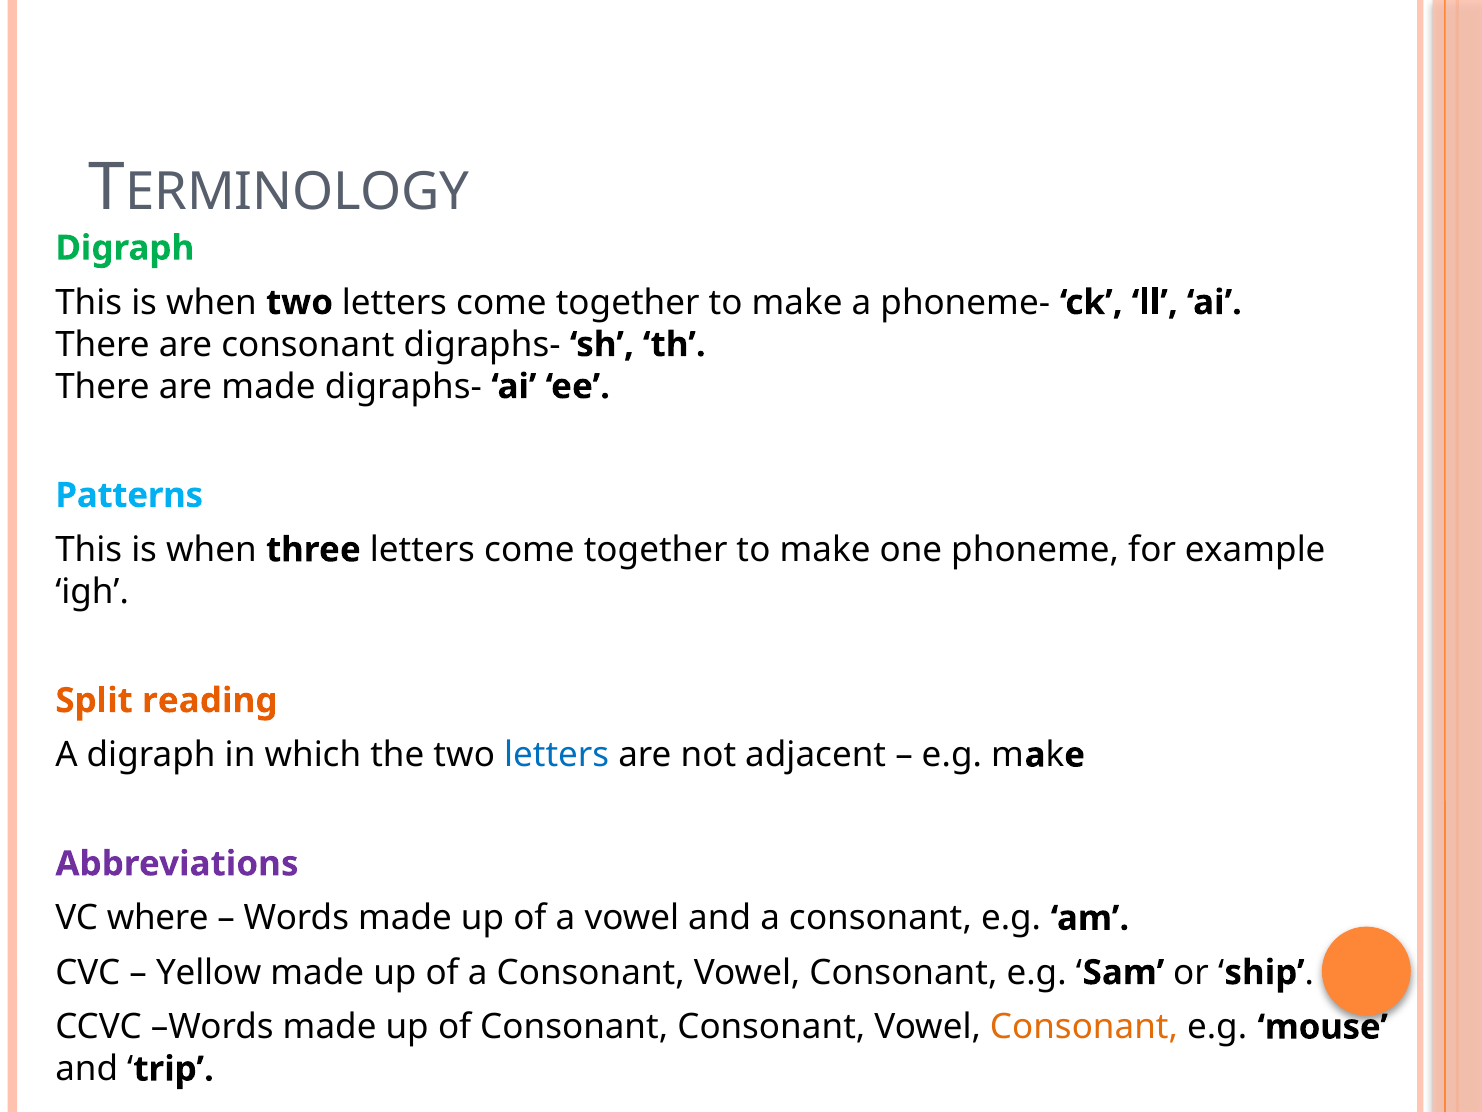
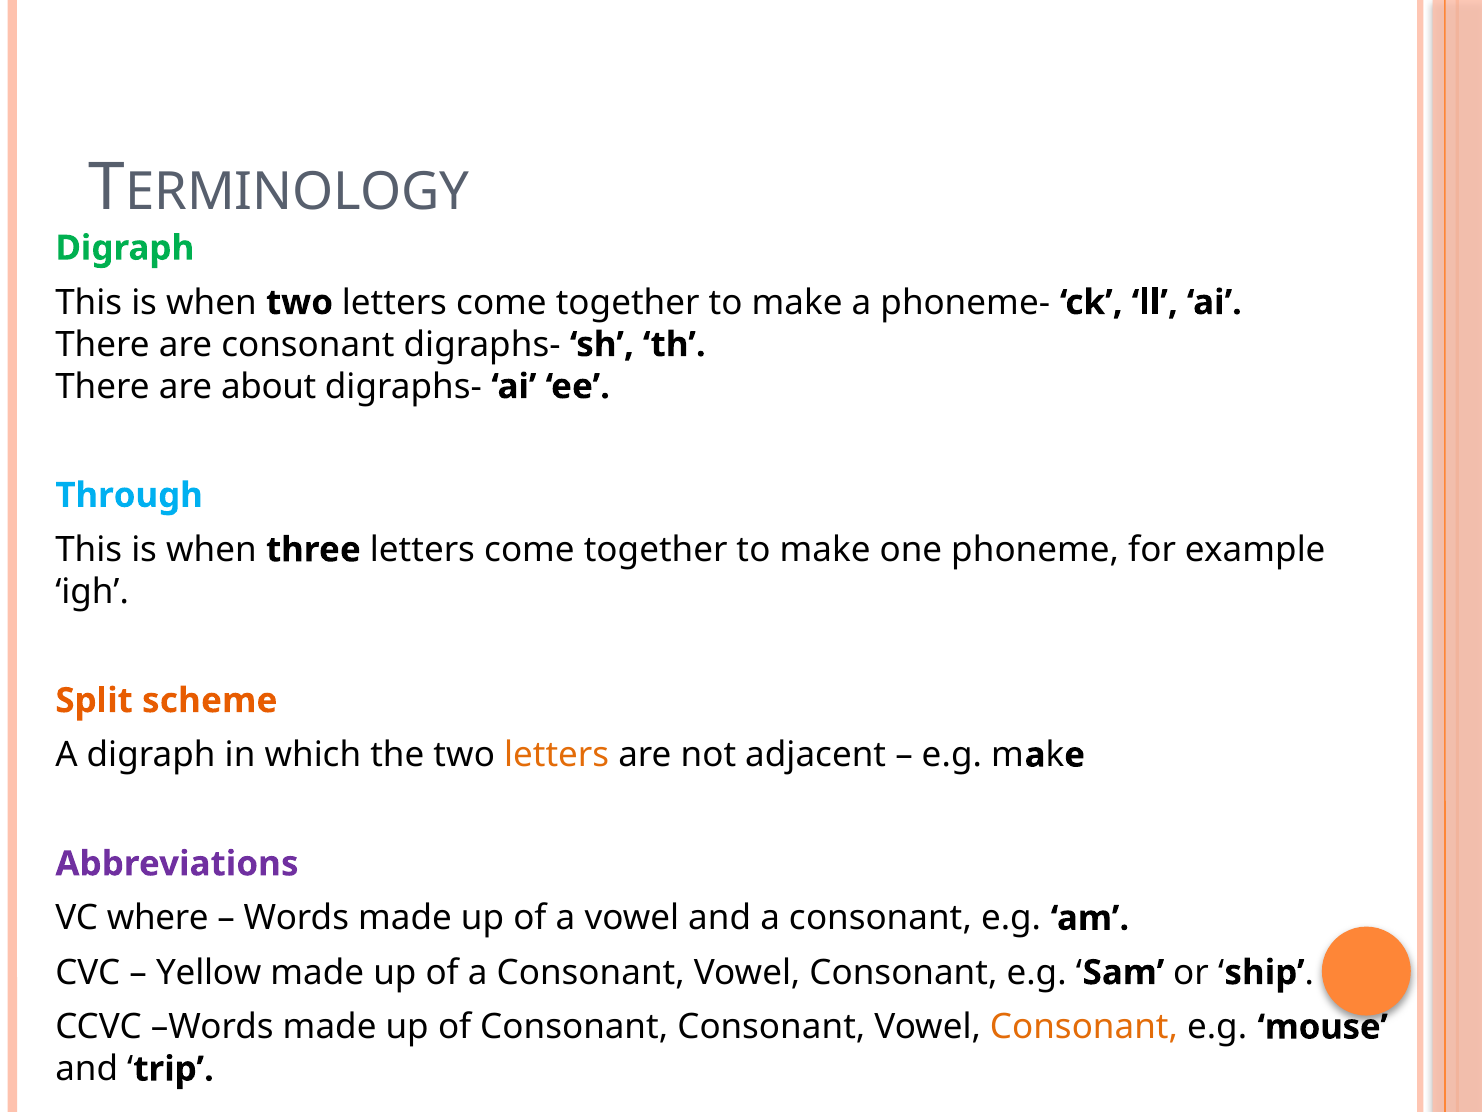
are made: made -> about
Patterns: Patterns -> Through
reading: reading -> scheme
letters at (557, 755) colour: blue -> orange
